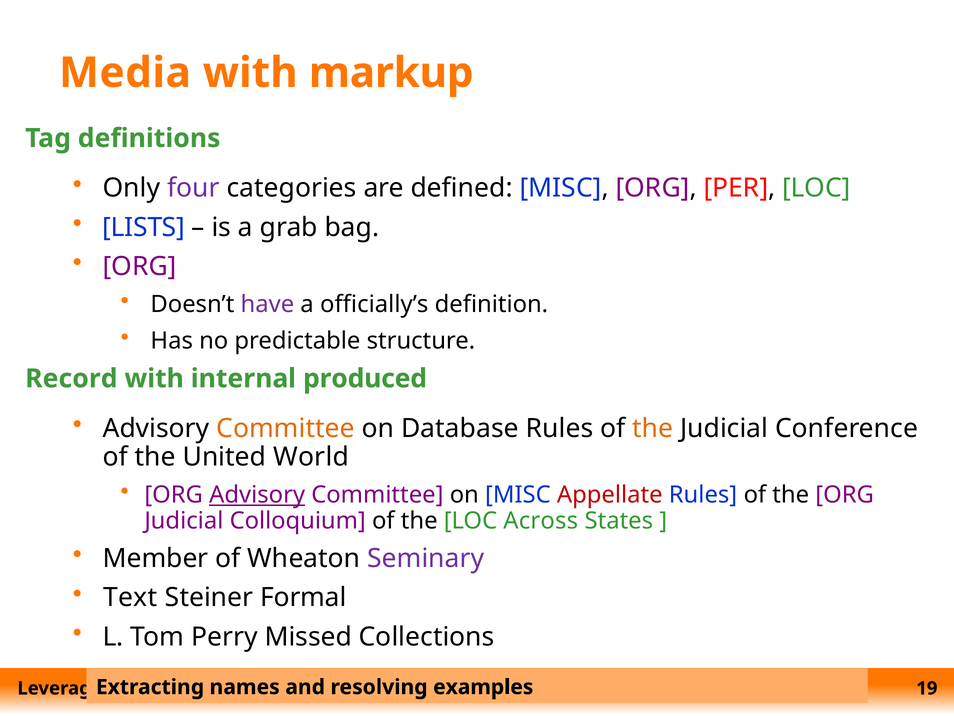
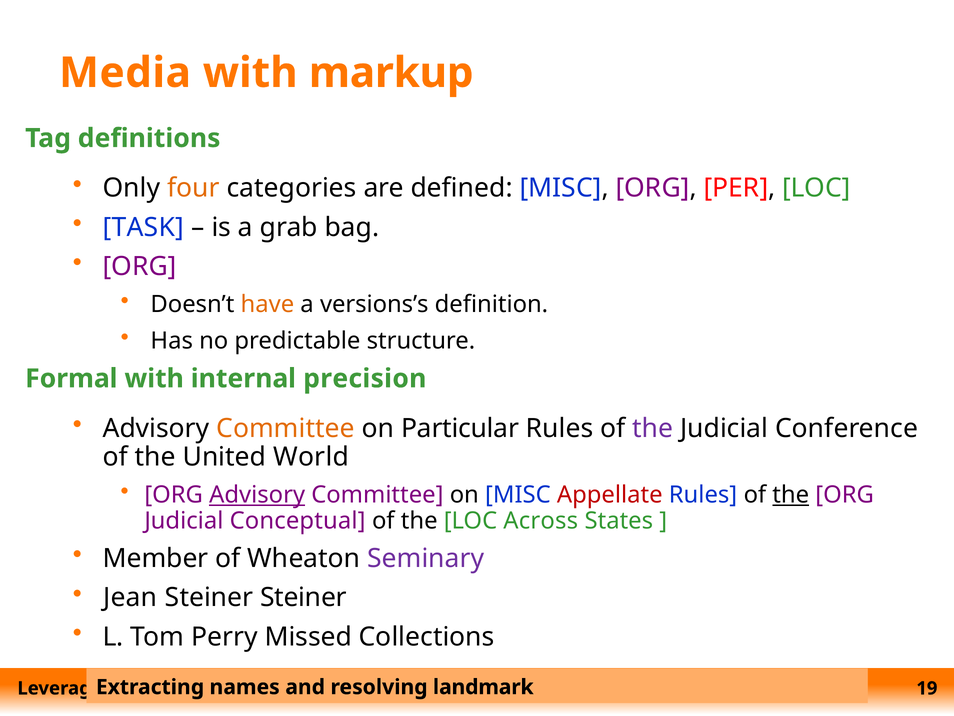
four colour: purple -> orange
LISTS: LISTS -> TASK
have colour: purple -> orange
officially’s: officially’s -> versions’s
Record: Record -> Formal
produced: produced -> precision
Database: Database -> Particular
the at (653, 428) colour: orange -> purple
the at (791, 495) underline: none -> present
Colloquium: Colloquium -> Conceptual
Text: Text -> Jean
Steiner Formal: Formal -> Steiner
examples: examples -> landmark
